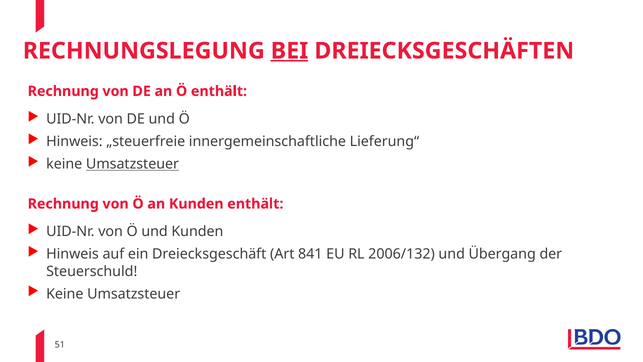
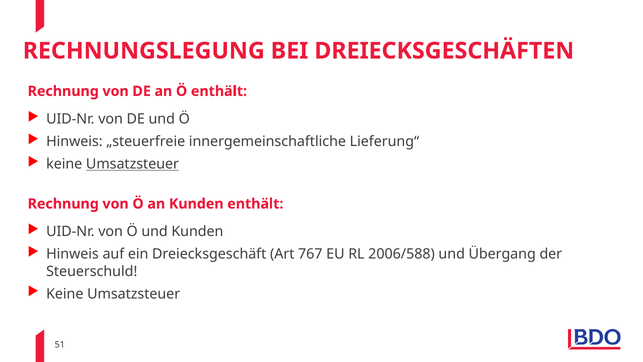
BEI underline: present -> none
841: 841 -> 767
2006/132: 2006/132 -> 2006/588
